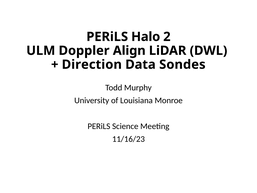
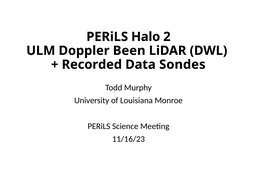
Align: Align -> Been
Direction: Direction -> Recorded
